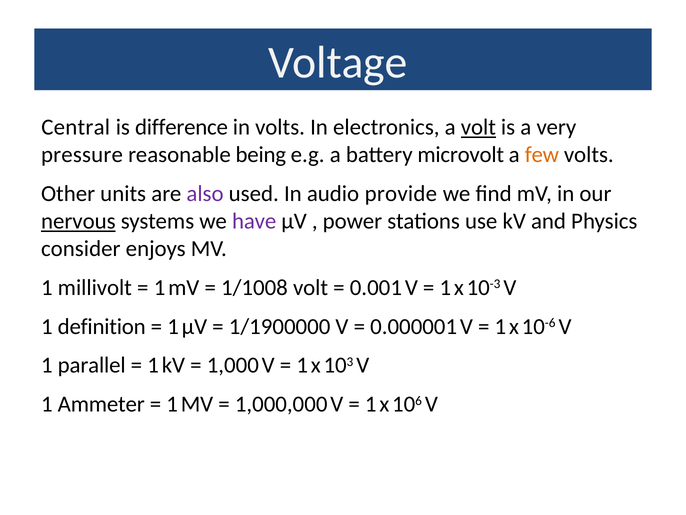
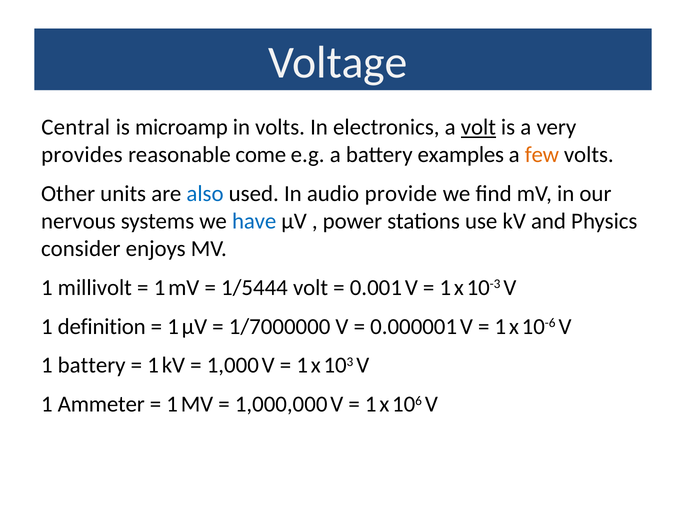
difference: difference -> microamp
pressure: pressure -> provides
being: being -> come
microvolt: microvolt -> examples
also colour: purple -> blue
nervous underline: present -> none
have colour: purple -> blue
1/1008: 1/1008 -> 1/5444
1/1900000: 1/1900000 -> 1/7000000
1 parallel: parallel -> battery
